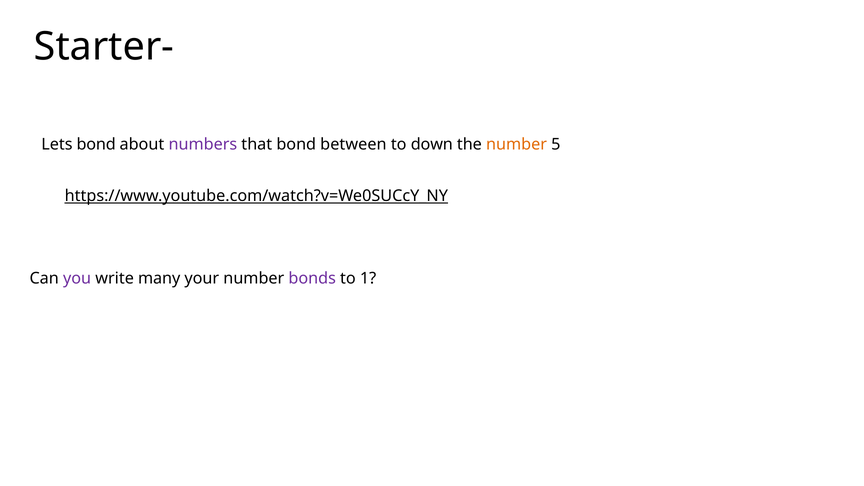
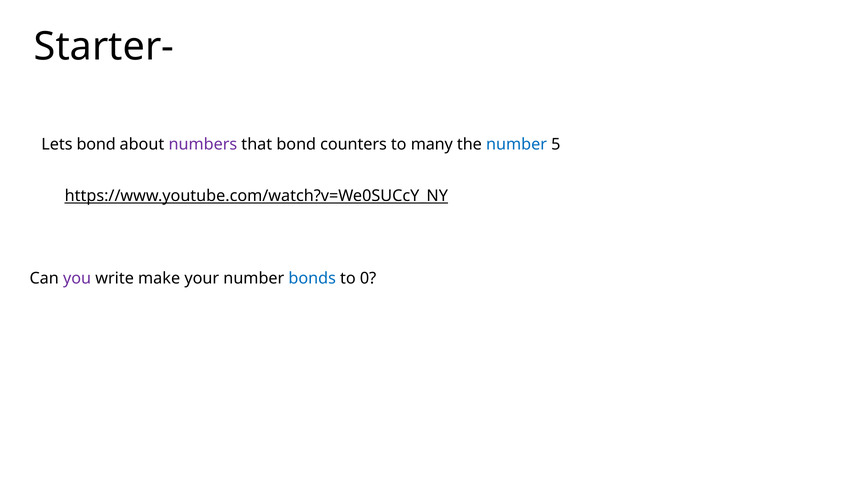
between: between -> counters
down: down -> many
number at (517, 144) colour: orange -> blue
many: many -> make
bonds colour: purple -> blue
1: 1 -> 0
